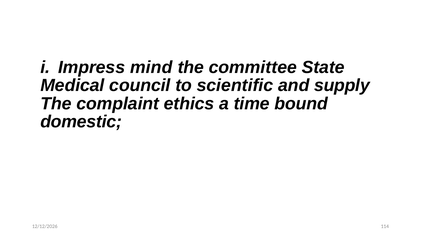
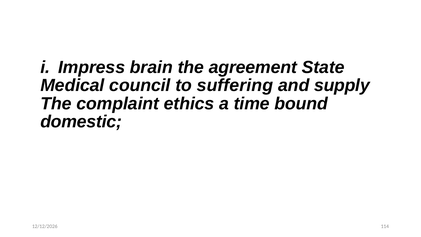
mind: mind -> brain
committee: committee -> agreement
scientific: scientific -> suffering
